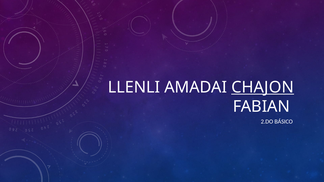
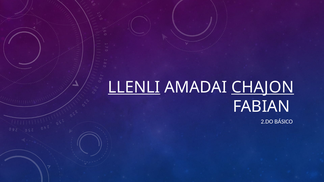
LLENLI underline: none -> present
